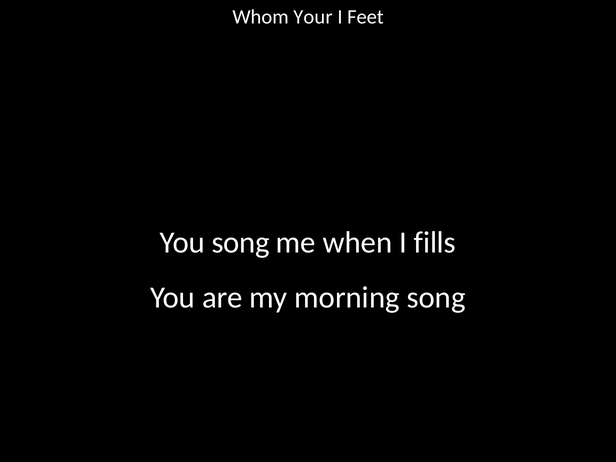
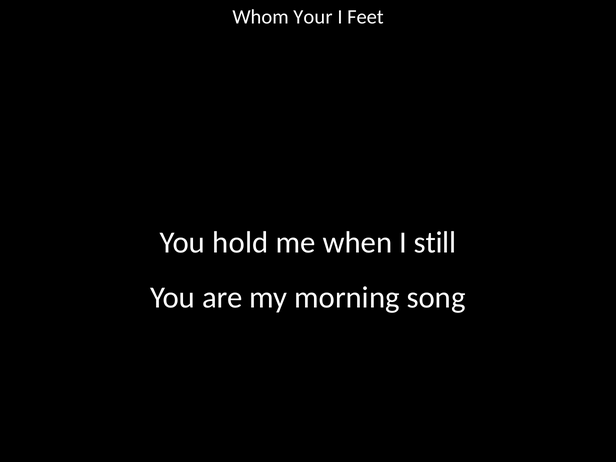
You song: song -> hold
fills: fills -> still
